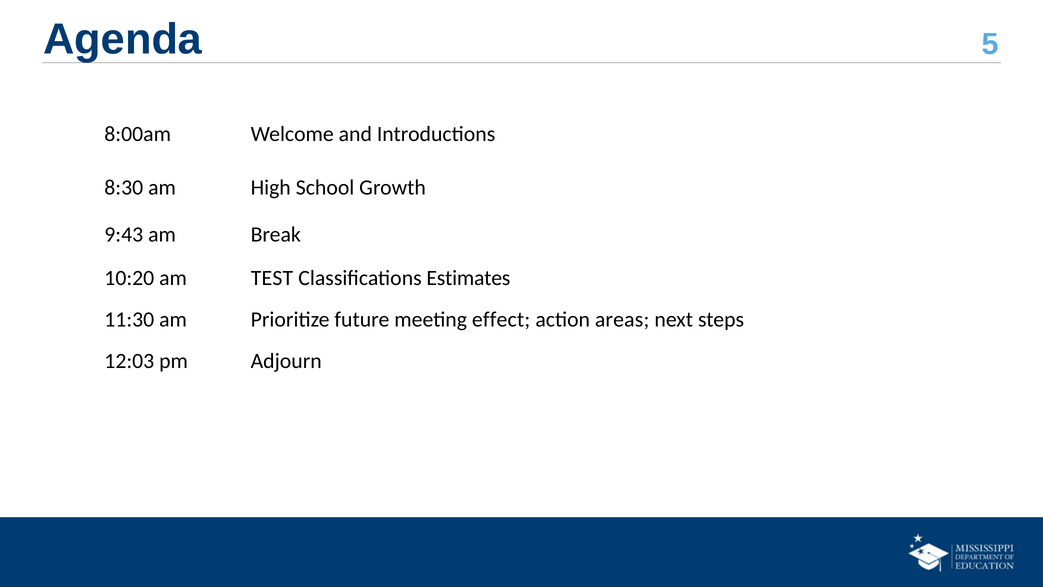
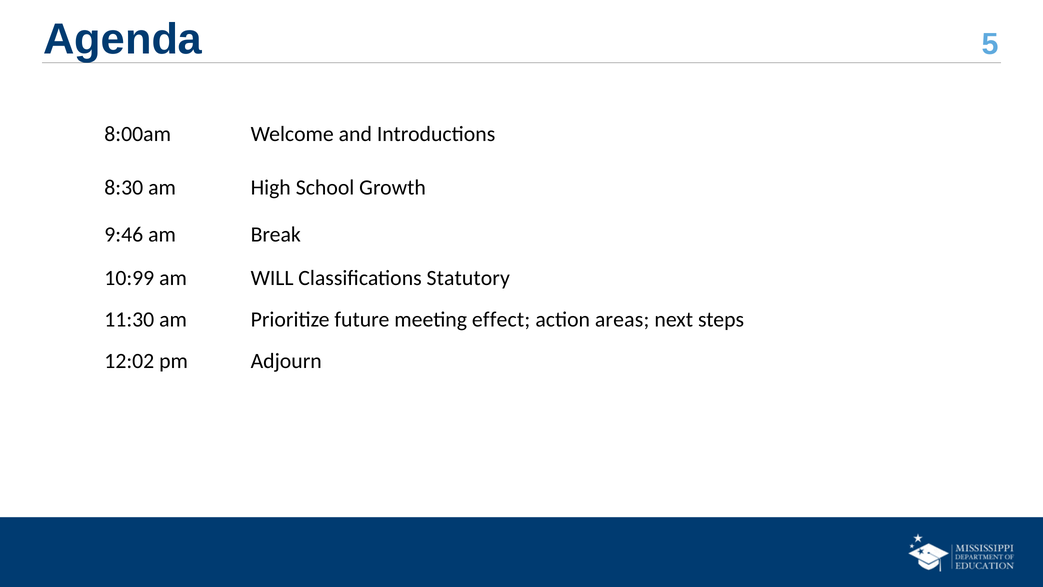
9:43: 9:43 -> 9:46
10:20: 10:20 -> 10:99
TEST: TEST -> WILL
Estimates: Estimates -> Statutory
12:03: 12:03 -> 12:02
